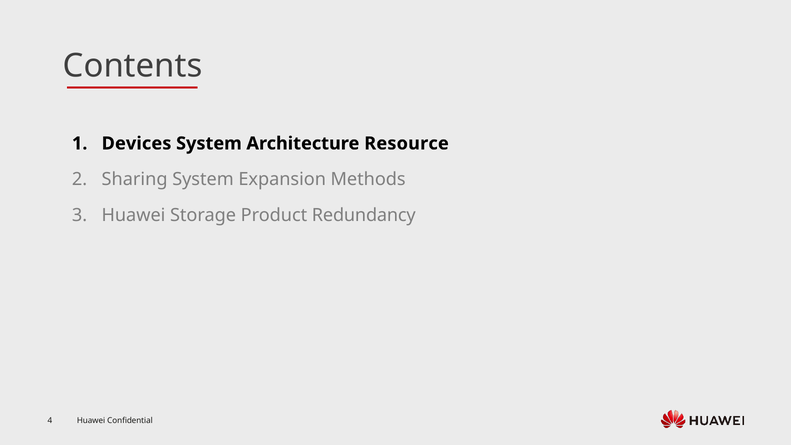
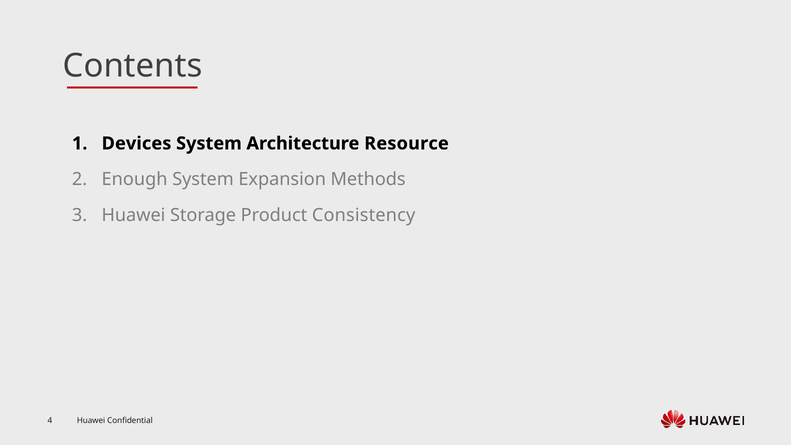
Sharing: Sharing -> Enough
Redundancy: Redundancy -> Consistency
